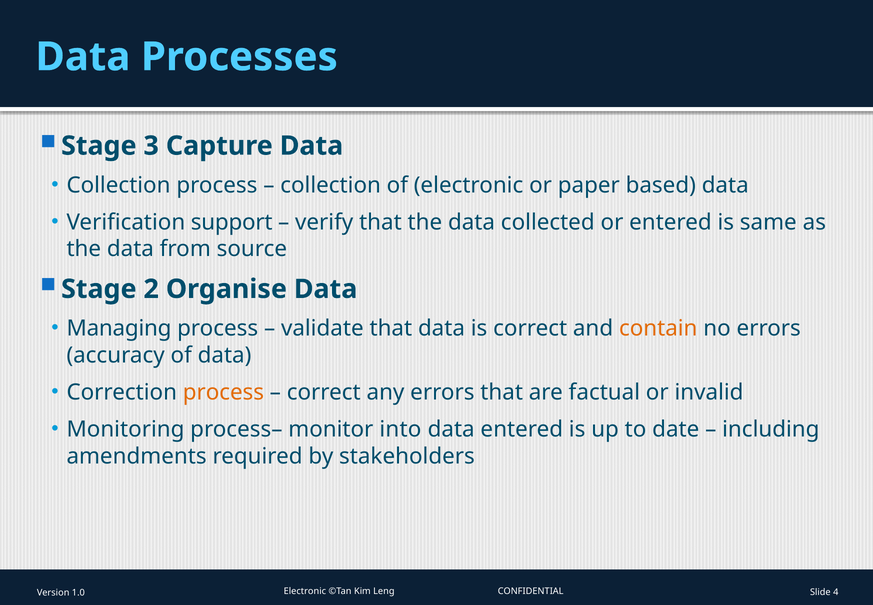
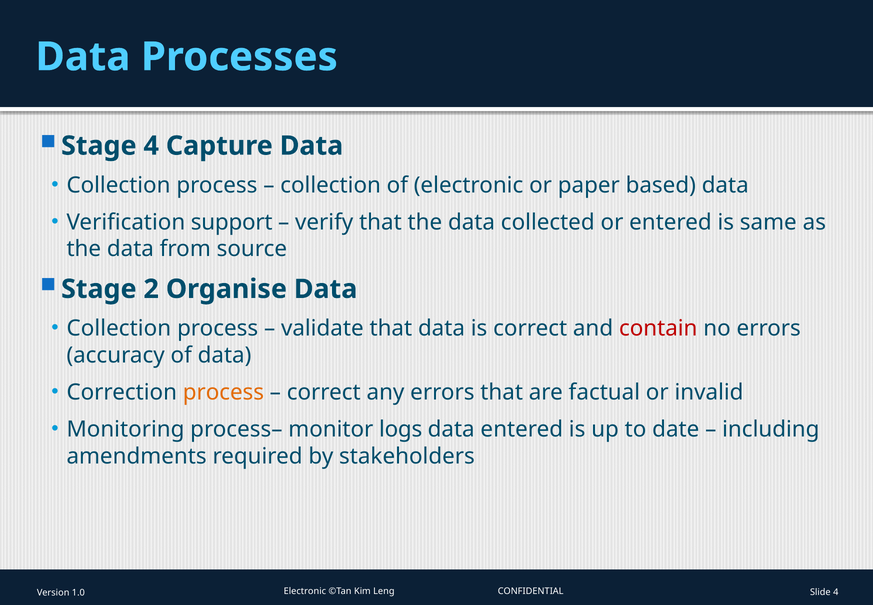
Stage 3: 3 -> 4
Managing at (119, 328): Managing -> Collection
contain colour: orange -> red
into: into -> logs
